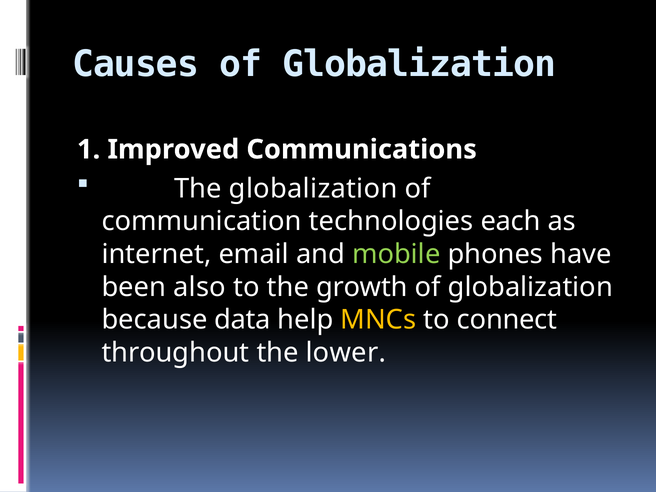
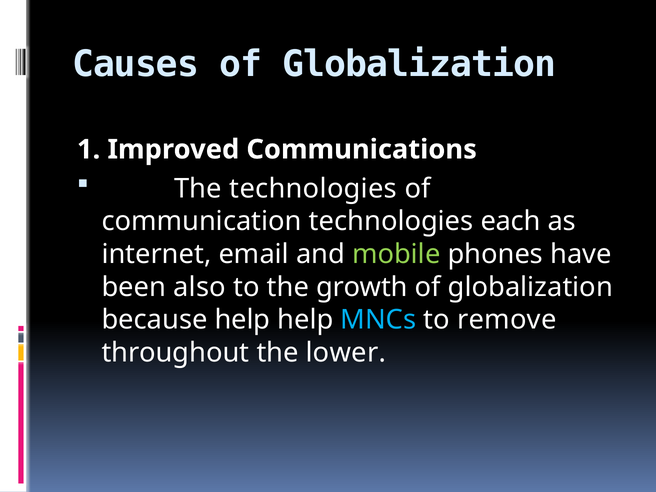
The globalization: globalization -> technologies
because data: data -> help
MNCs colour: yellow -> light blue
connect: connect -> remove
